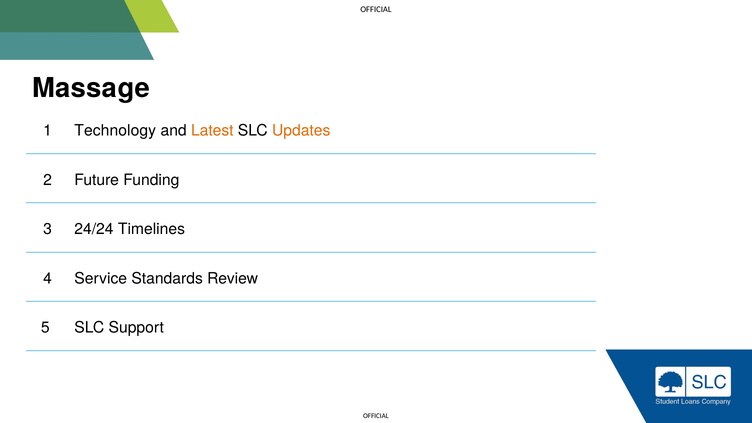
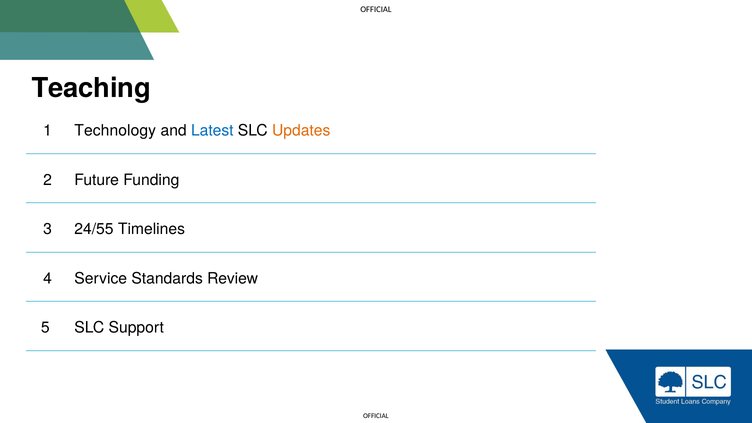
Massage: Massage -> Teaching
Latest colour: orange -> blue
24/24: 24/24 -> 24/55
